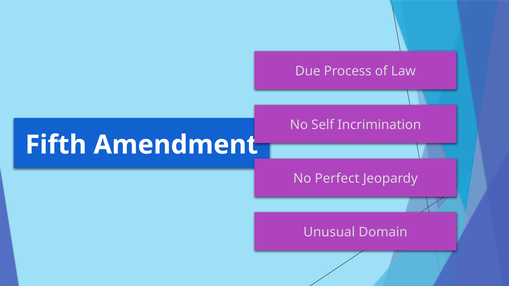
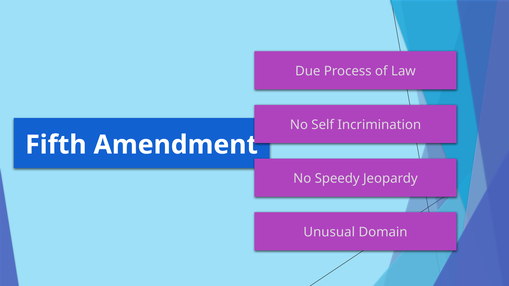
Perfect: Perfect -> Speedy
